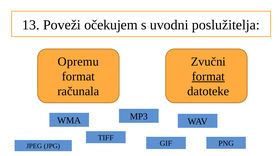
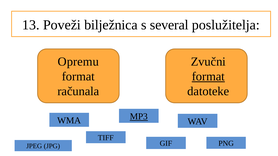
očekujem: očekujem -> bilježnica
uvodni: uvodni -> several
MP3 underline: none -> present
